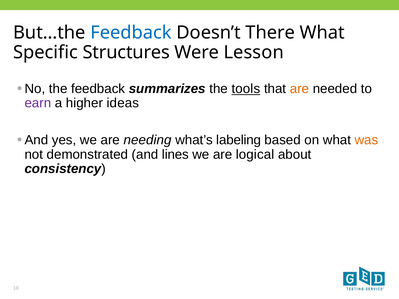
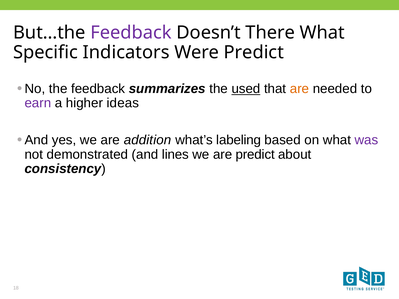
Feedback at (131, 33) colour: blue -> purple
Structures: Structures -> Indicators
Were Lesson: Lesson -> Predict
tools: tools -> used
needing: needing -> addition
was colour: orange -> purple
are logical: logical -> predict
